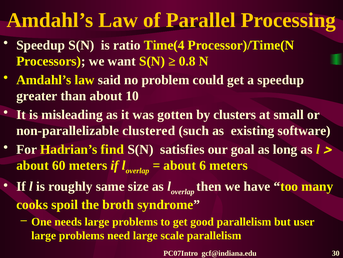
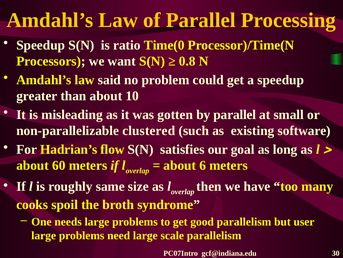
Time(4: Time(4 -> Time(0
by clusters: clusters -> parallel
find: find -> flow
